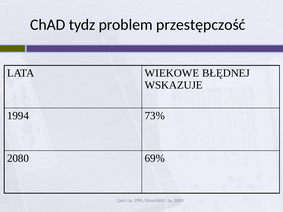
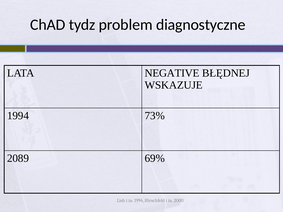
przestępczość: przestępczość -> diagnostyczne
WIEKOWE: WIEKOWE -> NEGATIVE
2080: 2080 -> 2089
